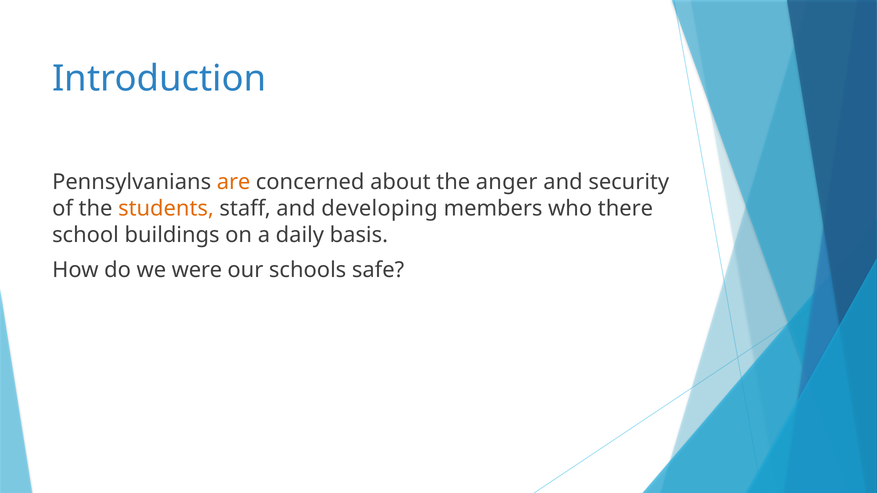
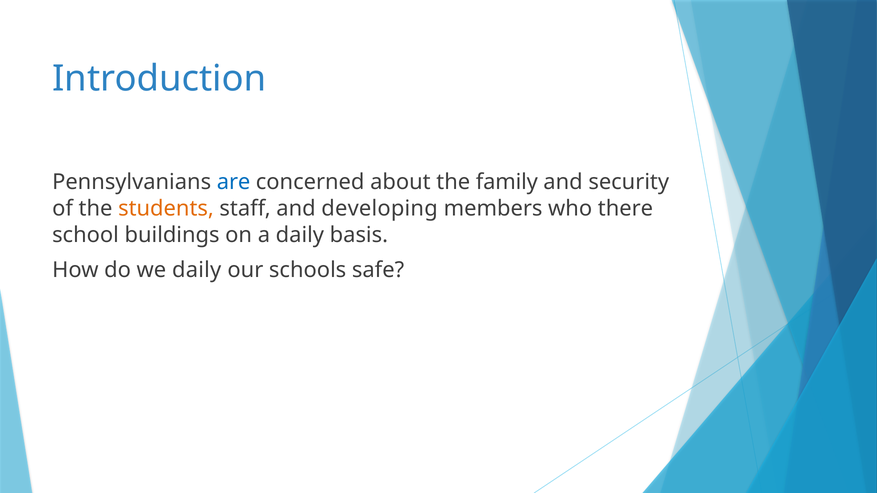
are colour: orange -> blue
anger: anger -> family
we were: were -> daily
